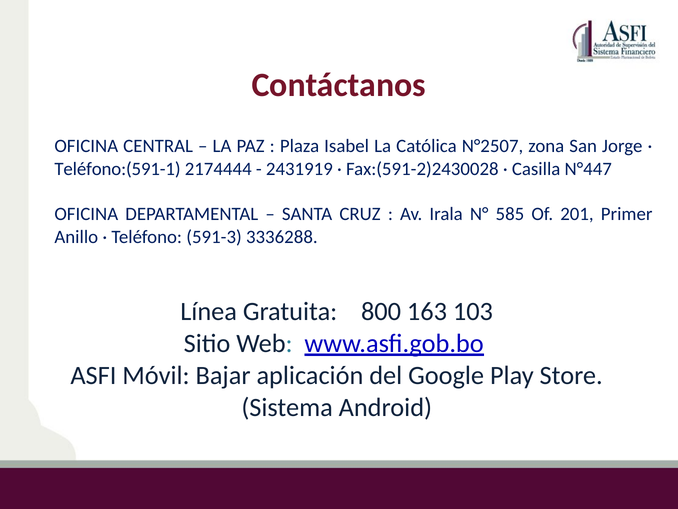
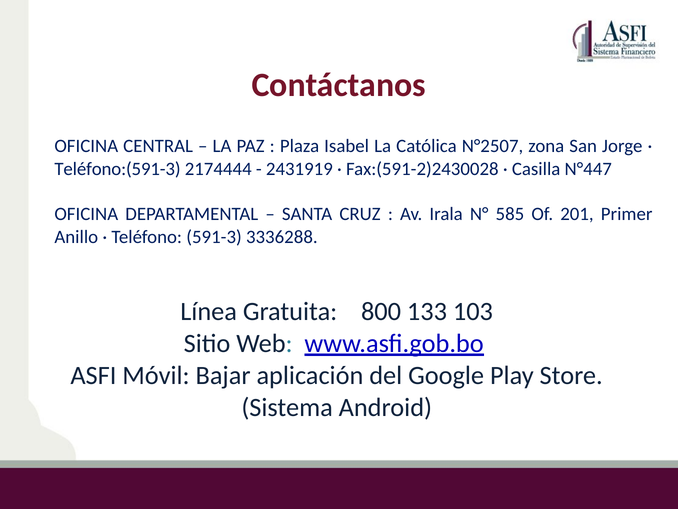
Teléfono:(591-1: Teléfono:(591-1 -> Teléfono:(591-3
163: 163 -> 133
